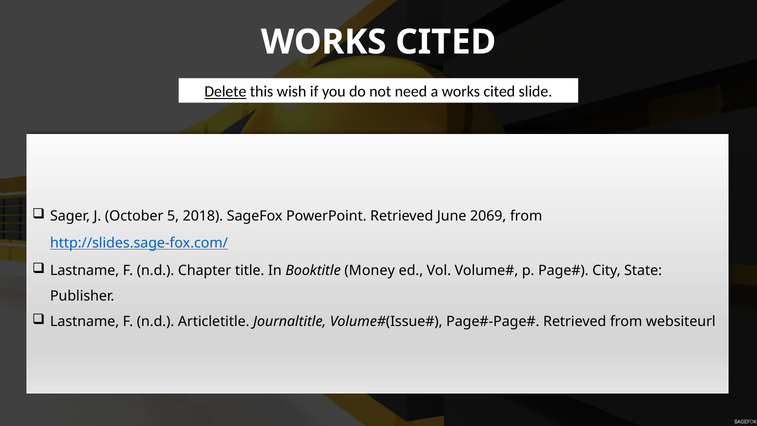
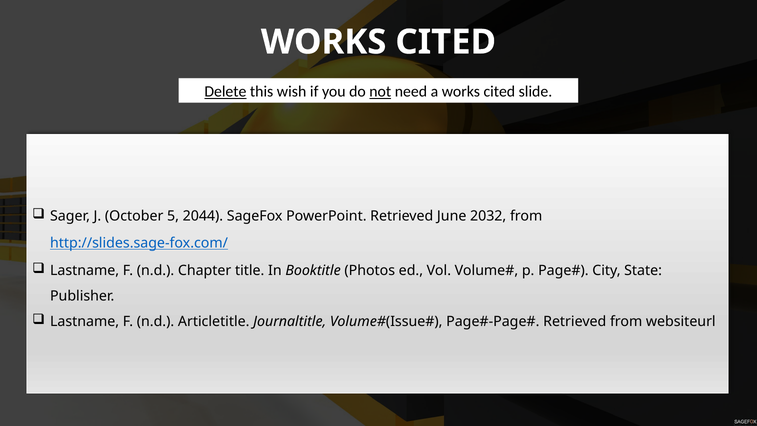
not underline: none -> present
2018: 2018 -> 2044
2069: 2069 -> 2032
Money: Money -> Photos
